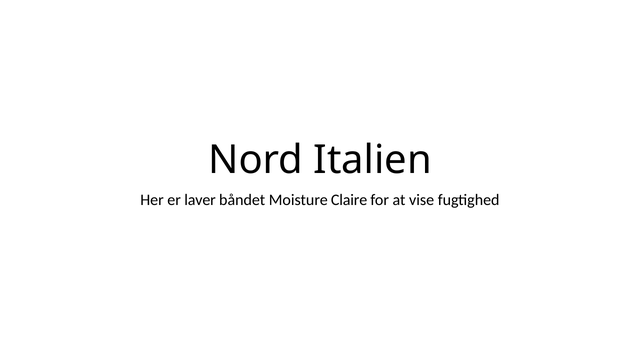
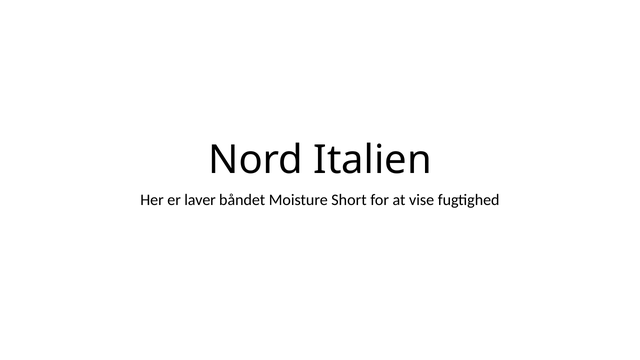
Claire: Claire -> Short
